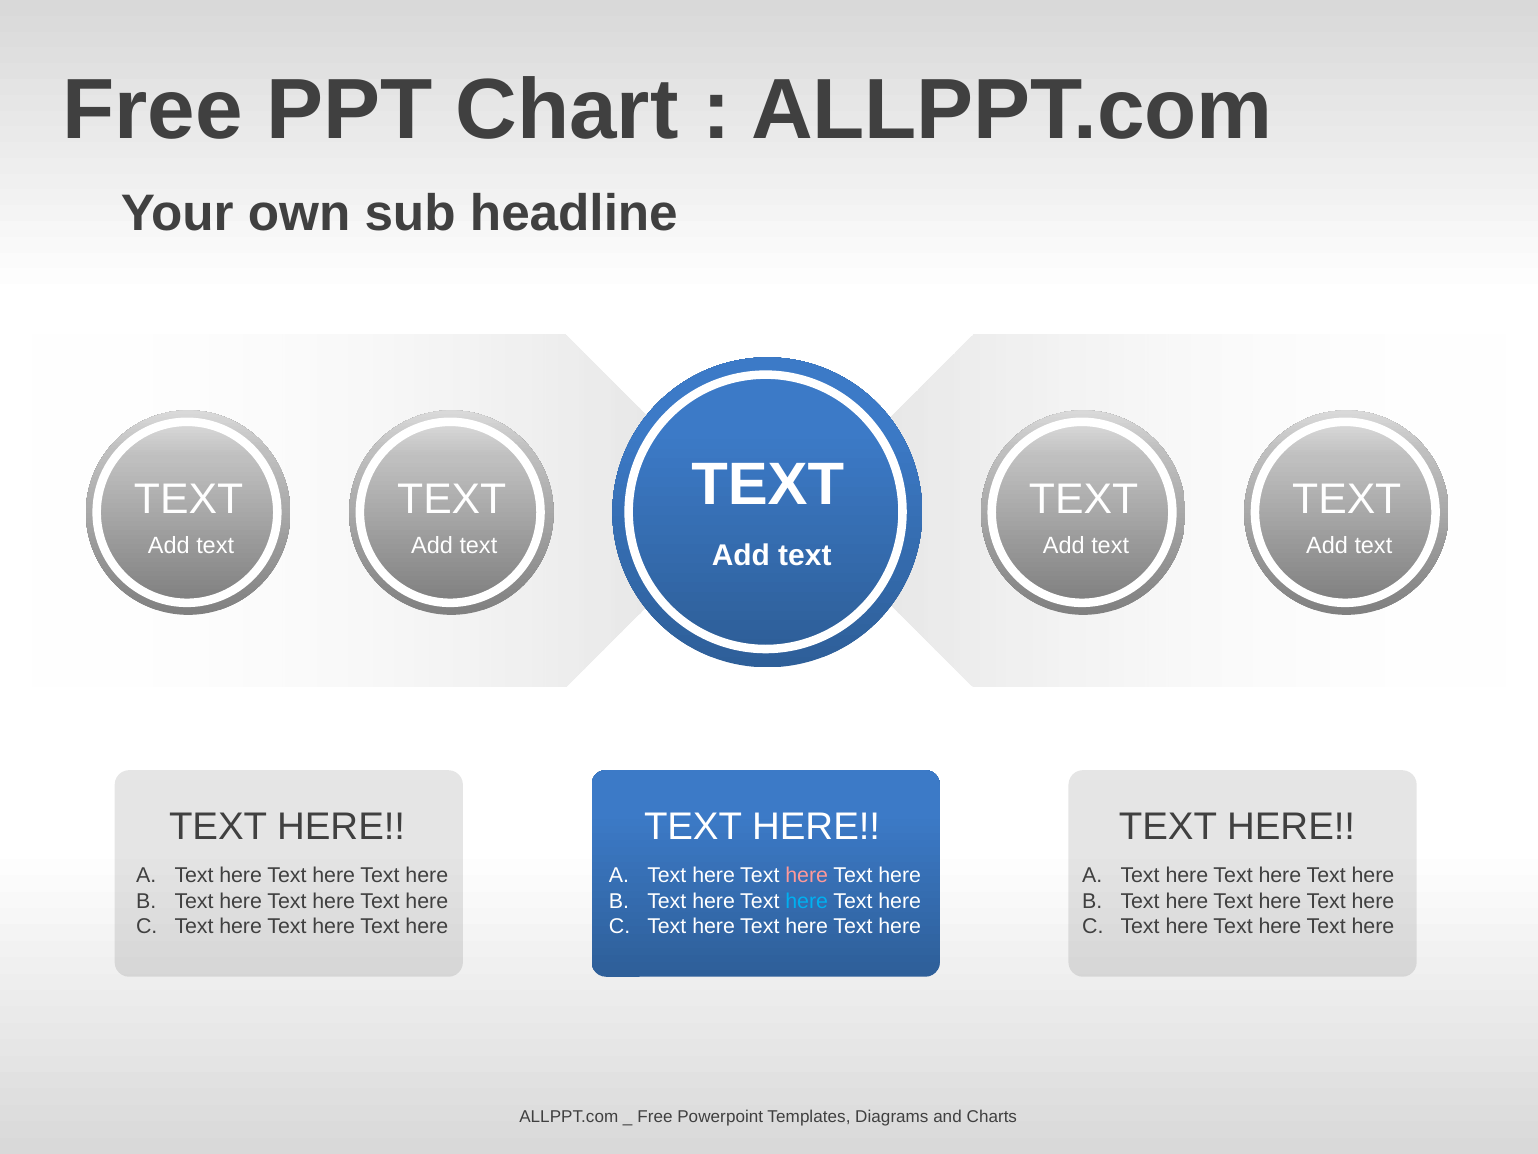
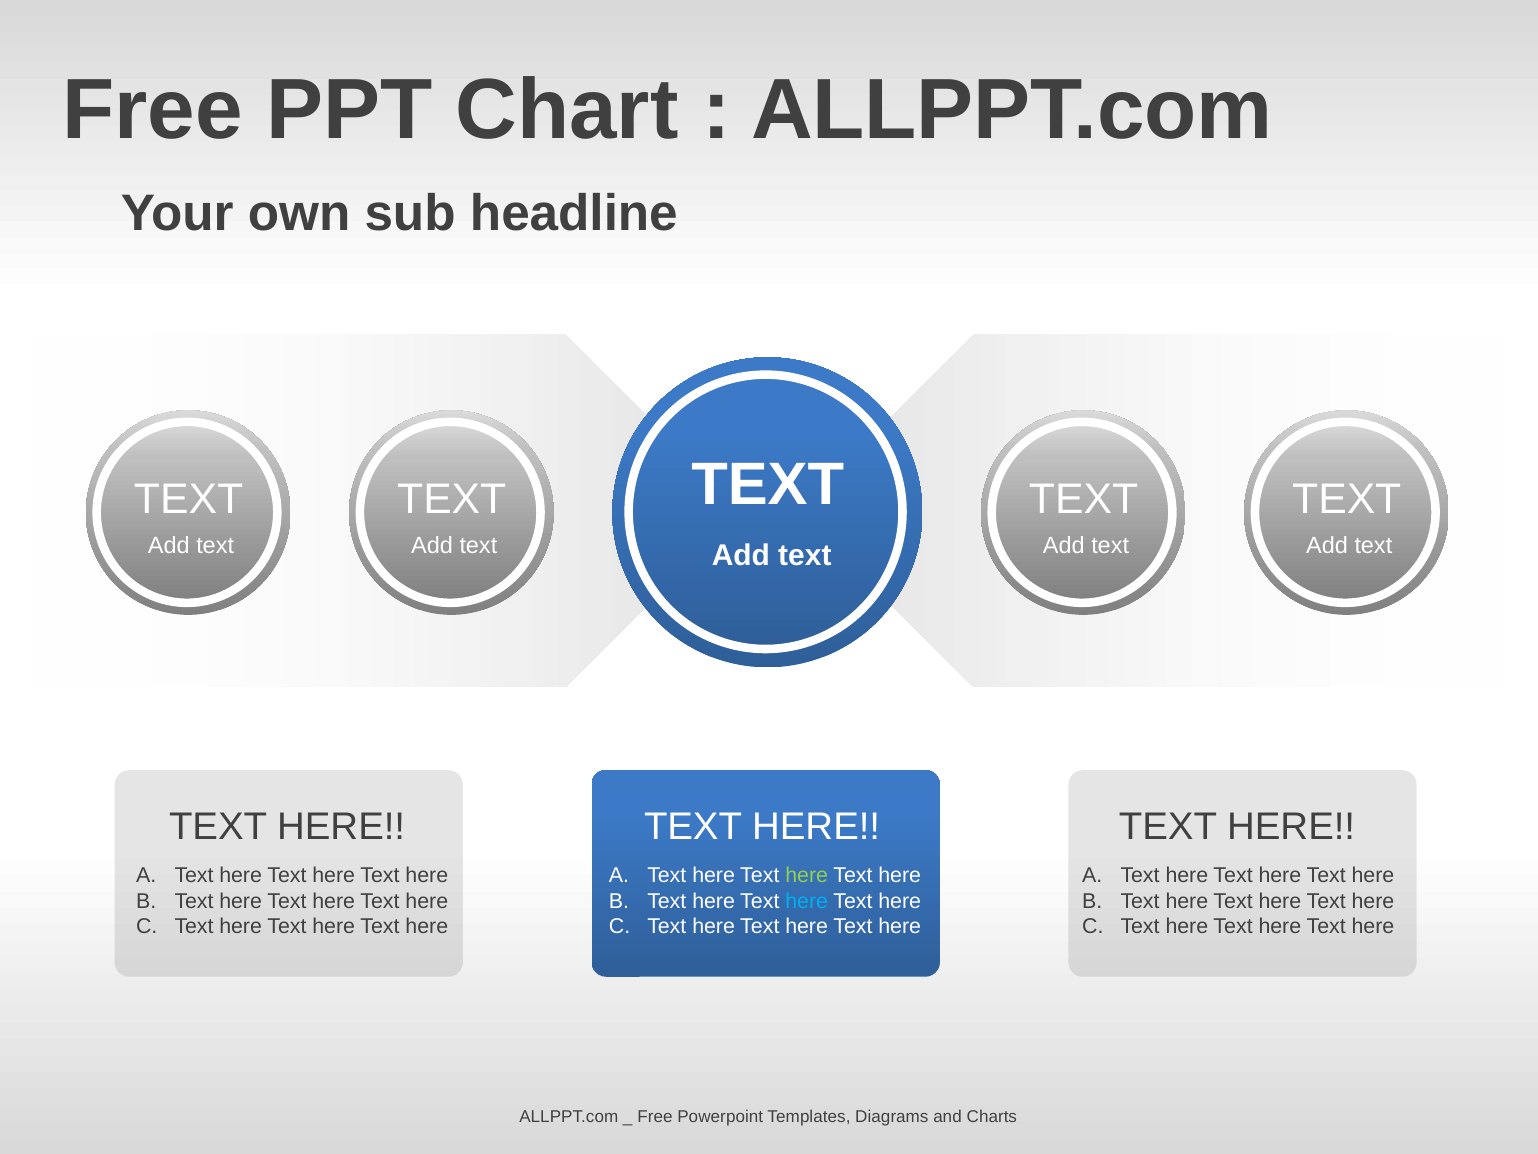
here at (807, 875) colour: pink -> light green
